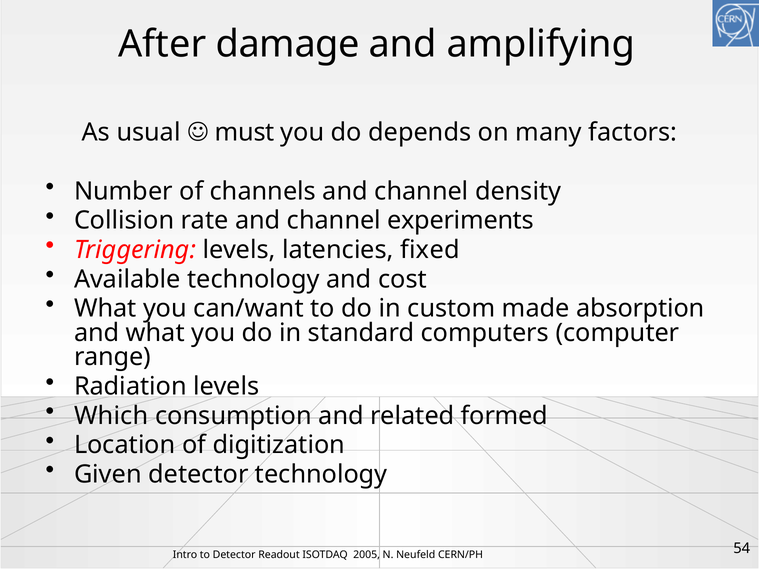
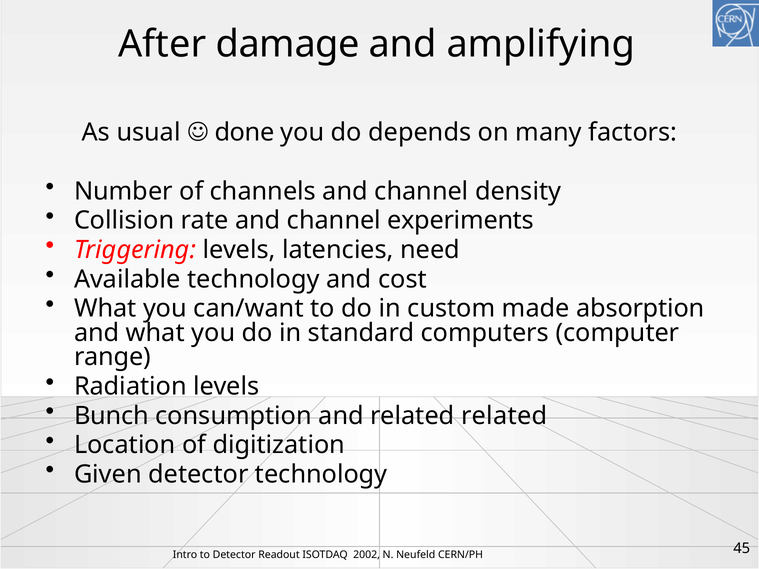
must: must -> done
fixed: fixed -> need
Which: Which -> Bunch
related formed: formed -> related
2005: 2005 -> 2002
54: 54 -> 45
